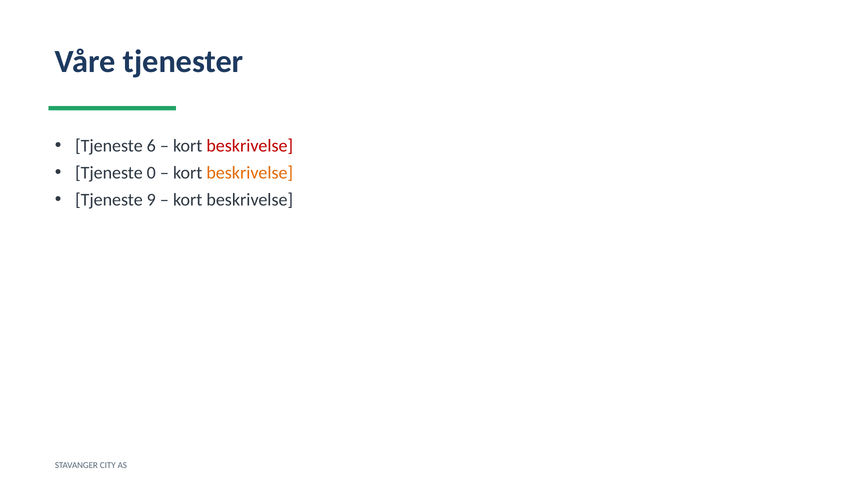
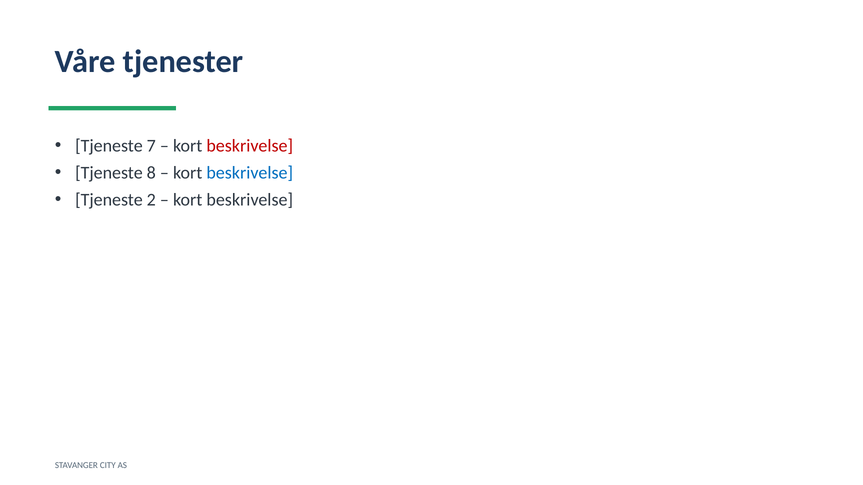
6: 6 -> 7
0: 0 -> 8
beskrivelse at (250, 173) colour: orange -> blue
9: 9 -> 2
